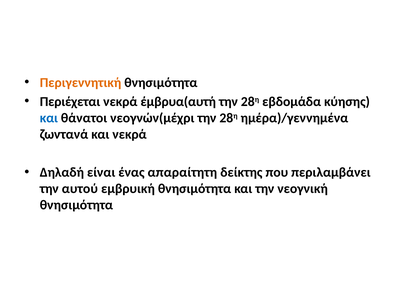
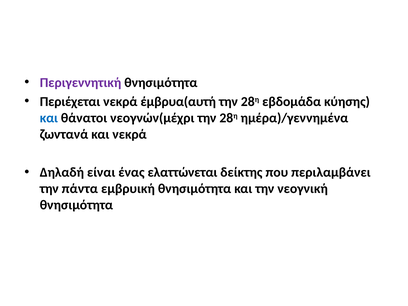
Περιγεννητική colour: orange -> purple
απαραίτητη: απαραίτητη -> ελαττώνεται
αυτού: αυτού -> πάντα
